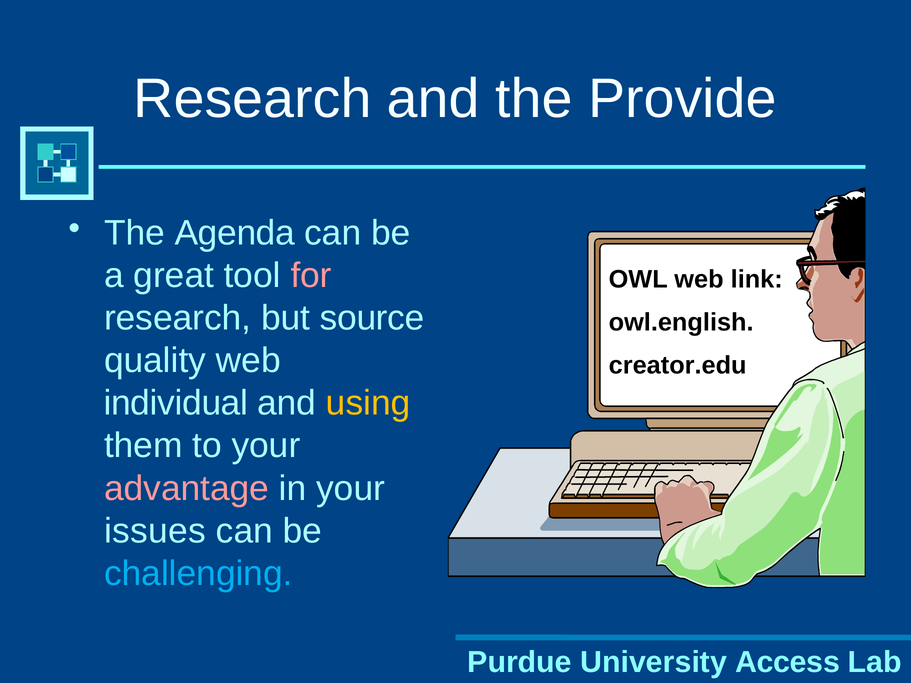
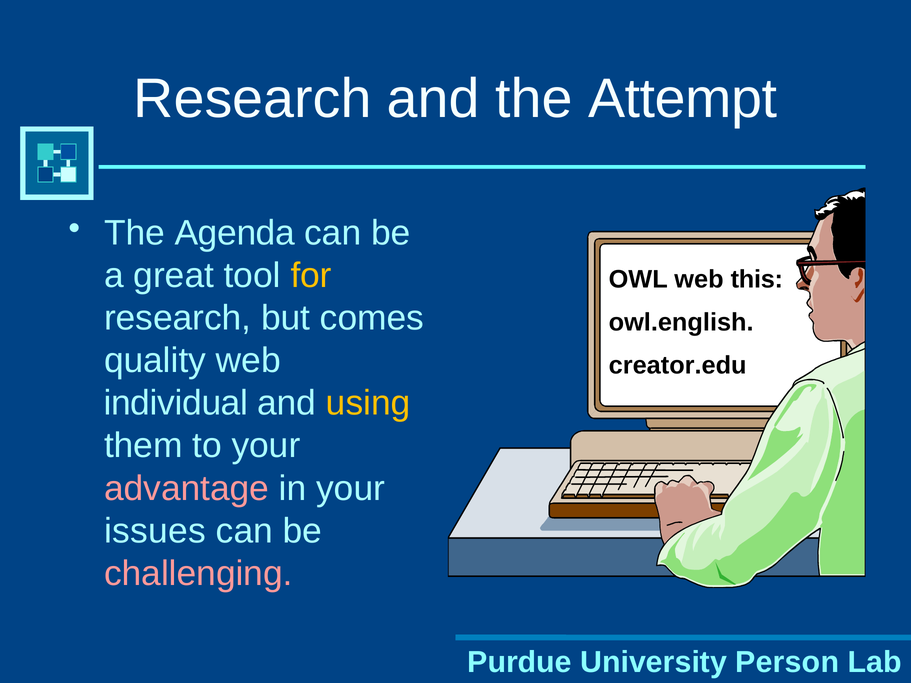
Provide: Provide -> Attempt
for colour: pink -> yellow
link: link -> this
source: source -> comes
challenging colour: light blue -> pink
Access: Access -> Person
